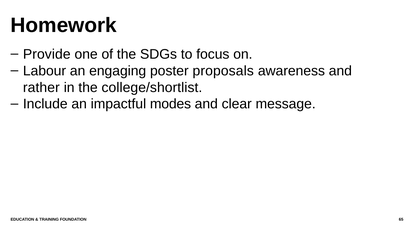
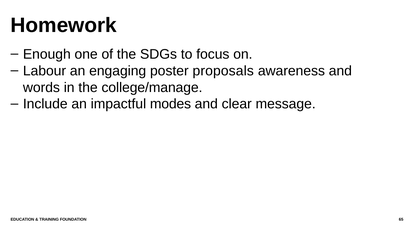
Provide: Provide -> Enough
rather: rather -> words
college/shortlist: college/shortlist -> college/manage
